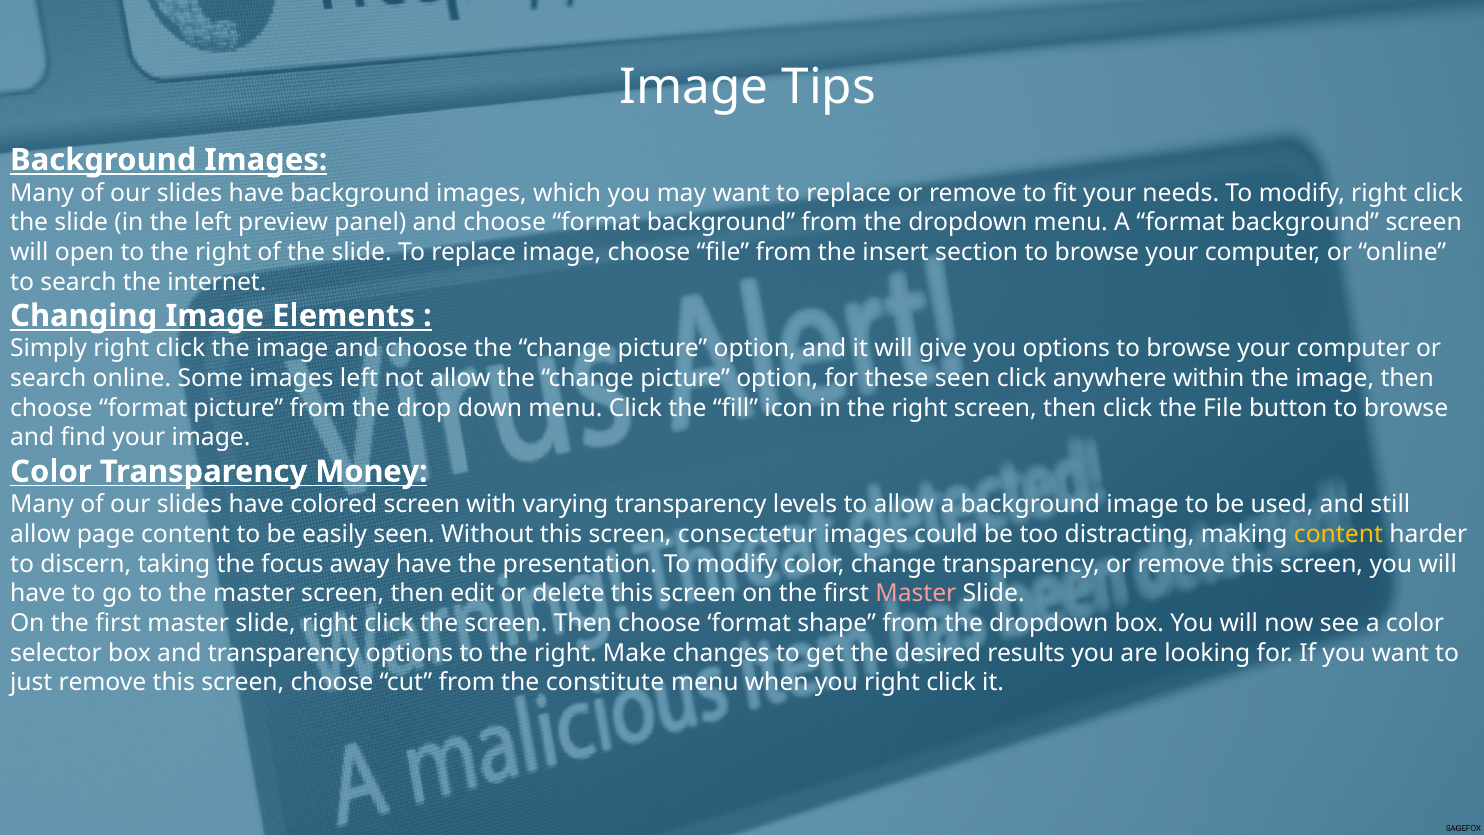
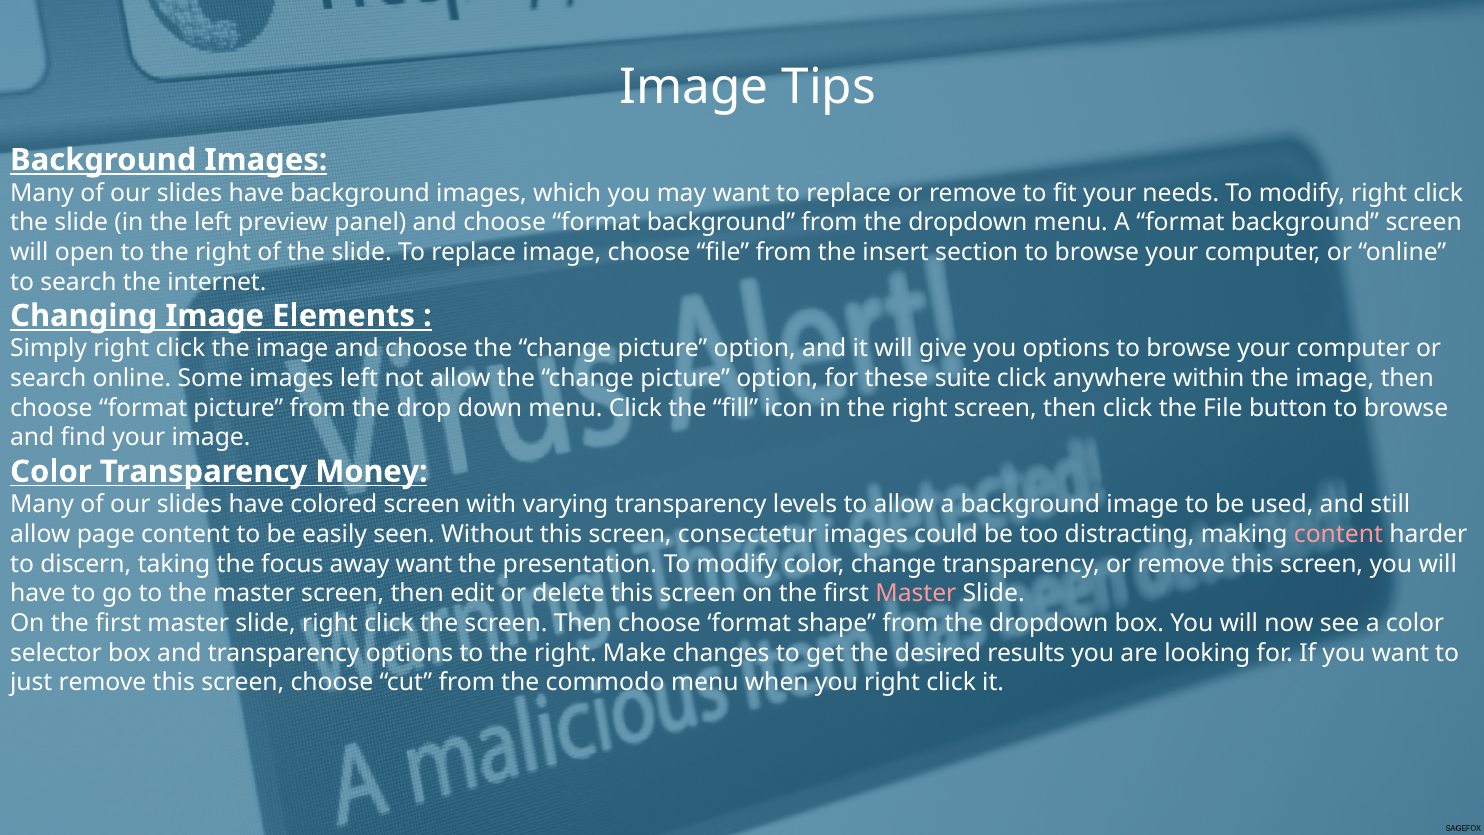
these seen: seen -> suite
content at (1338, 534) colour: yellow -> pink
away have: have -> want
constitute: constitute -> commodo
